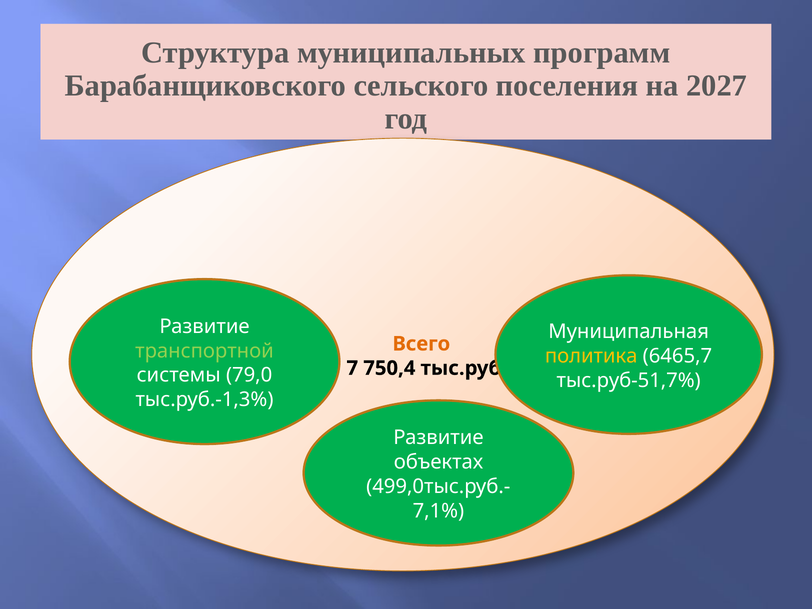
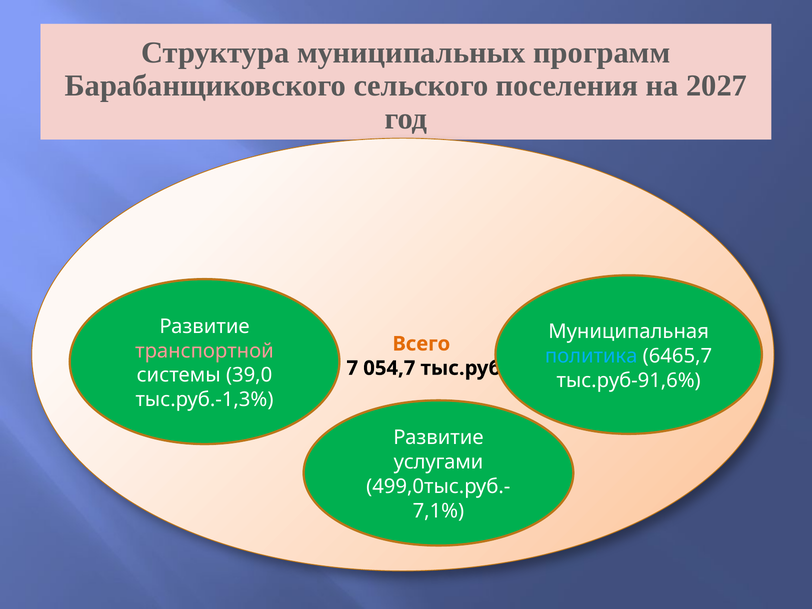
транспортной colour: light green -> pink
политика colour: yellow -> light blue
750,4: 750,4 -> 054,7
79,0: 79,0 -> 39,0
тыс.руб-51,7%: тыс.руб-51,7% -> тыс.руб-91,6%
объектах: объектах -> услугами
